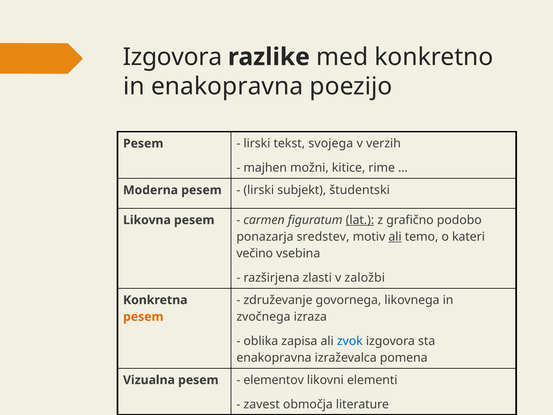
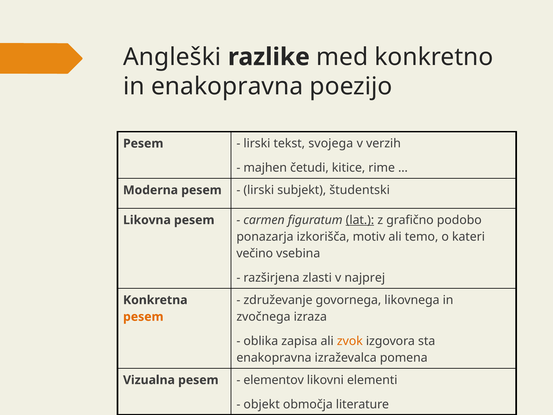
Izgovora at (172, 57): Izgovora -> Angleški
možni: možni -> četudi
sredstev: sredstev -> izkorišča
ali at (395, 237) underline: present -> none
založbi: založbi -> najprej
zvok colour: blue -> orange
zavest: zavest -> objekt
